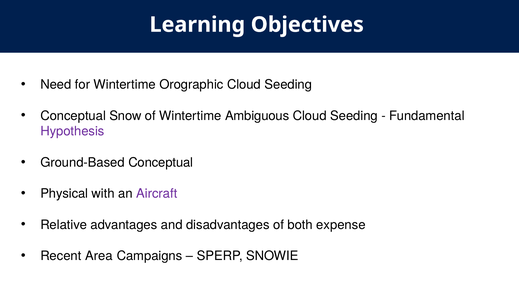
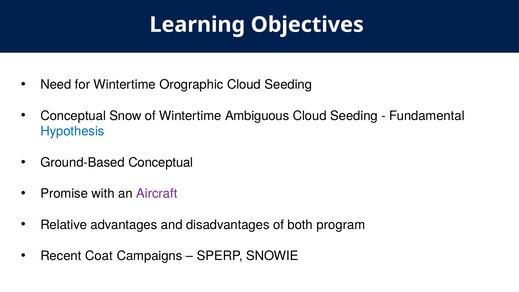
Hypothesis colour: purple -> blue
Physical: Physical -> Promise
expense: expense -> program
Area: Area -> Coat
